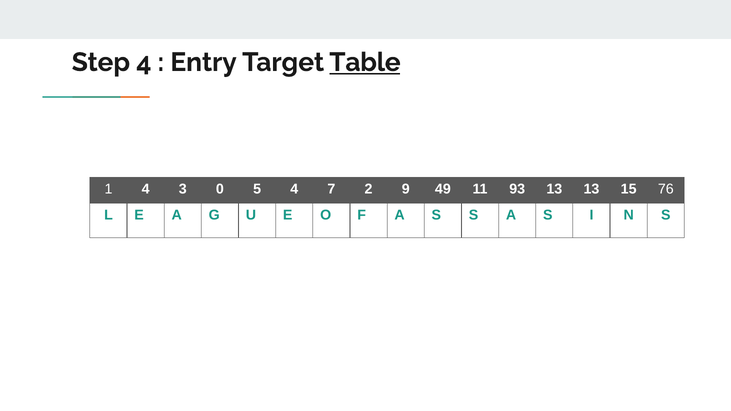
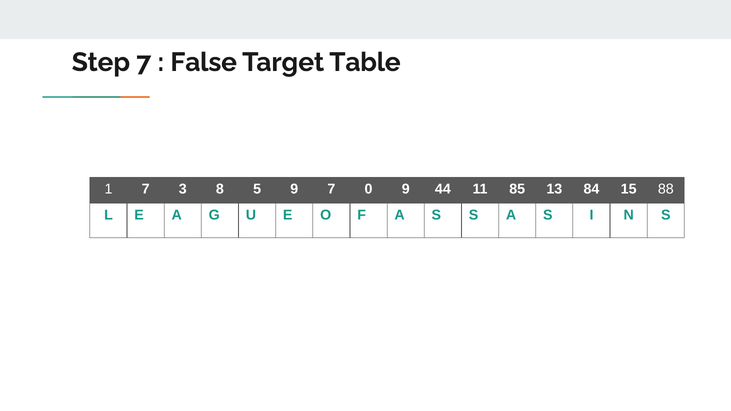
Step 4: 4 -> 7
Entry: Entry -> False
Table underline: present -> none
1 4: 4 -> 7
0: 0 -> 8
5 4: 4 -> 9
2: 2 -> 0
49: 49 -> 44
93: 93 -> 85
13 13: 13 -> 84
76: 76 -> 88
